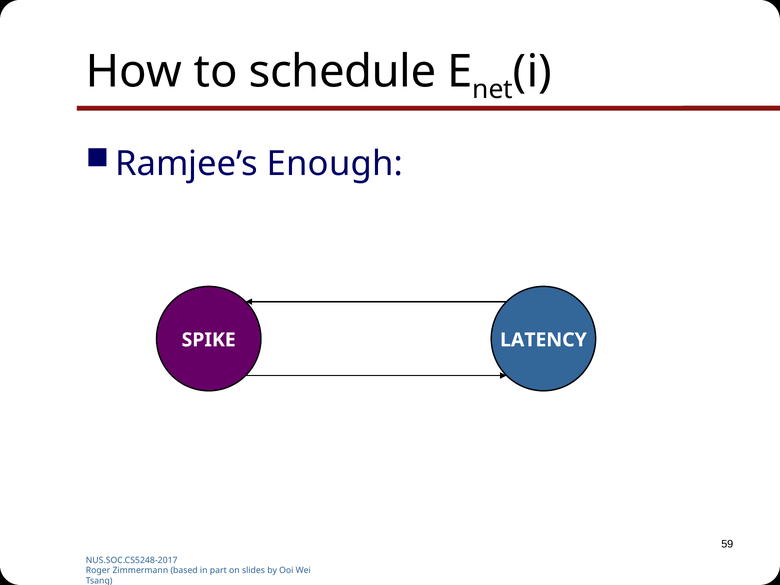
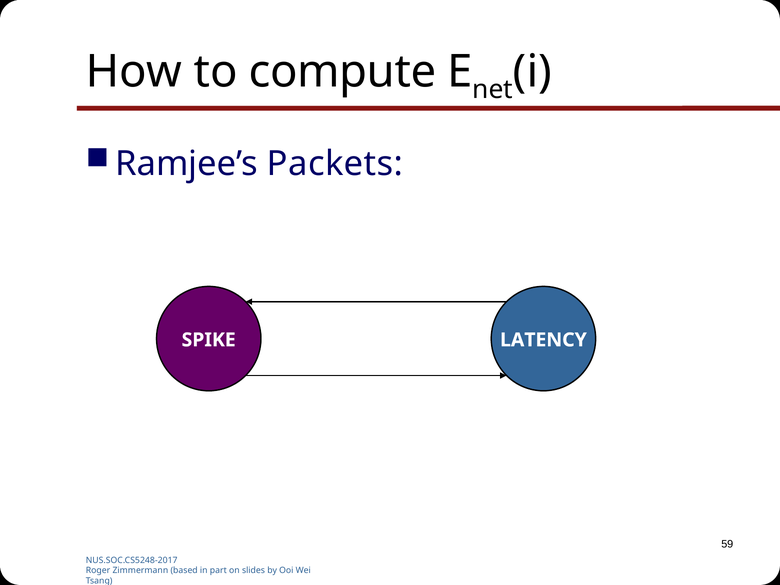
schedule: schedule -> compute
Enough: Enough -> Packets
